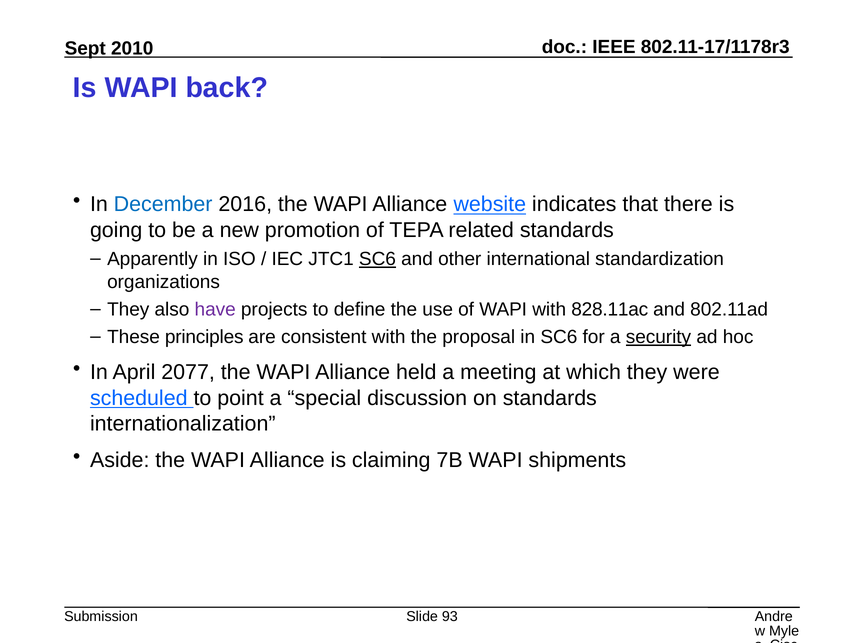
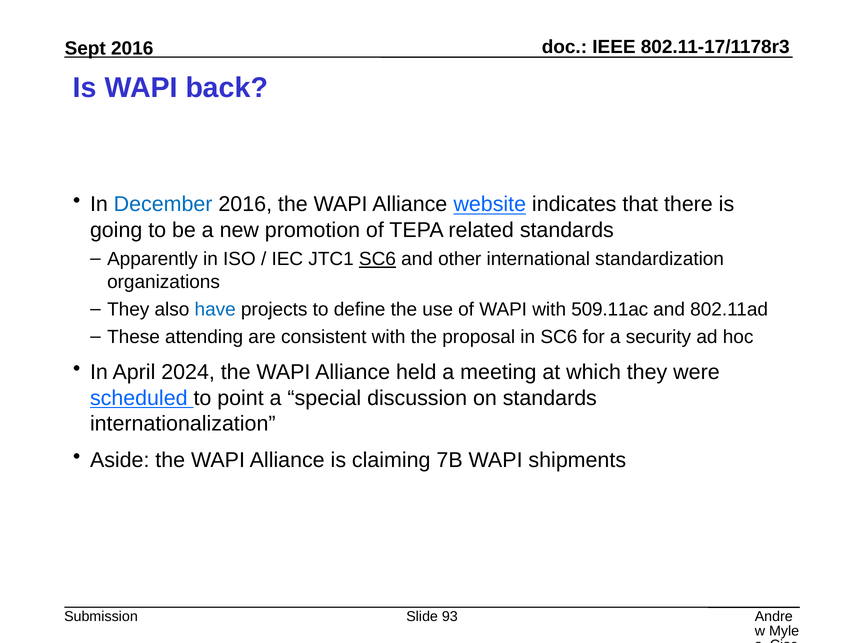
2010 at (132, 49): 2010 -> 2016
have colour: purple -> blue
828.11ac: 828.11ac -> 509.11ac
principles: principles -> attending
security underline: present -> none
2077: 2077 -> 2024
